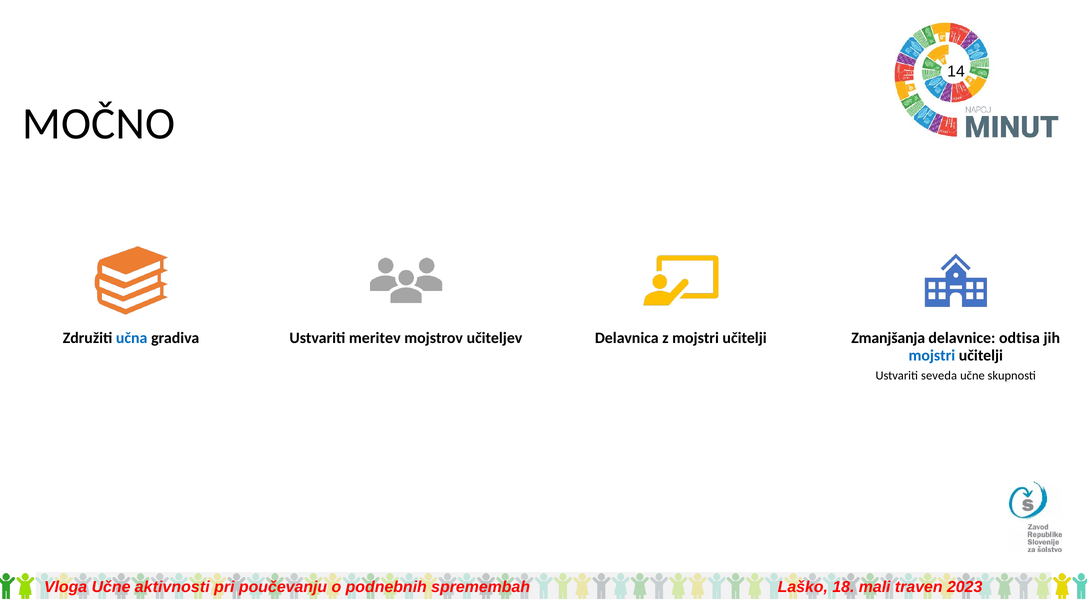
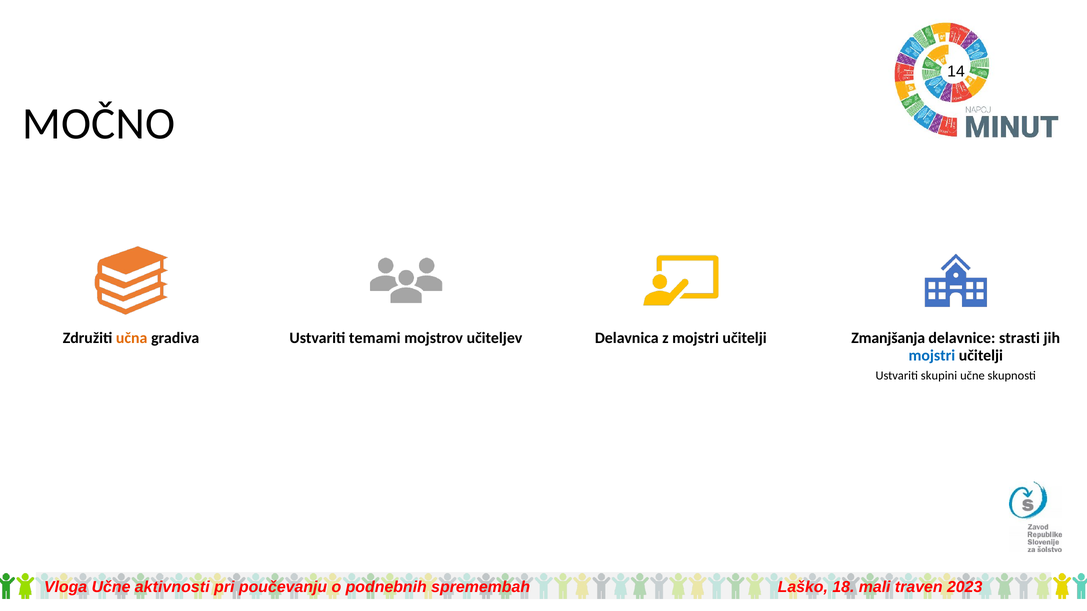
učna colour: blue -> orange
meritev: meritev -> temami
odtisa: odtisa -> strasti
seveda: seveda -> skupini
